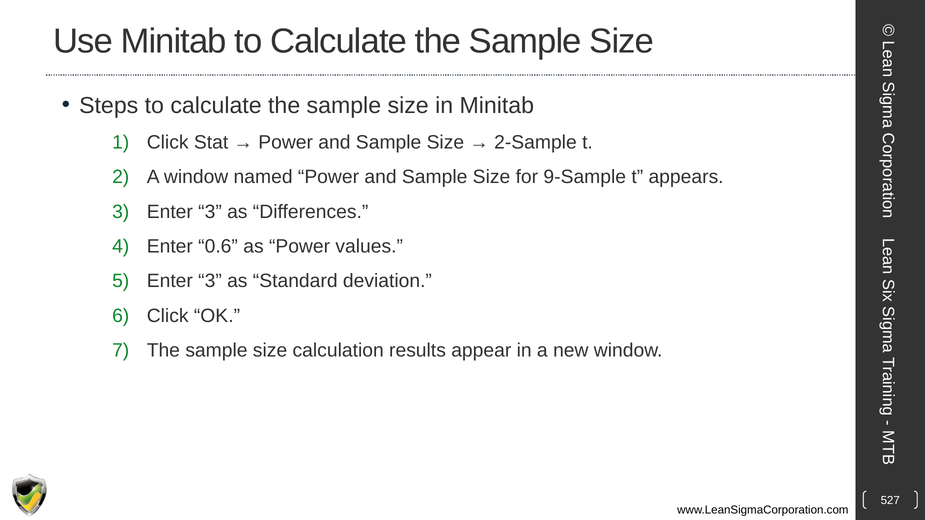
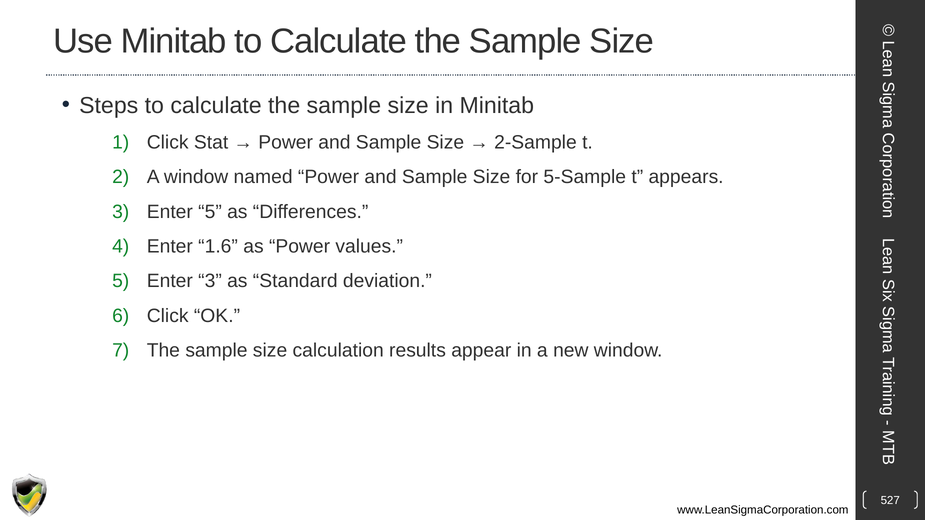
9-Sample: 9-Sample -> 5-Sample
3 Enter 3: 3 -> 5
0.6: 0.6 -> 1.6
